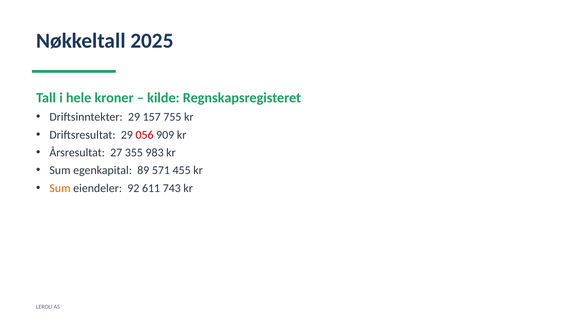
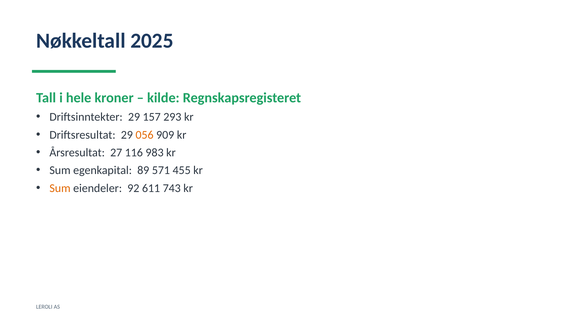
755: 755 -> 293
056 colour: red -> orange
355: 355 -> 116
